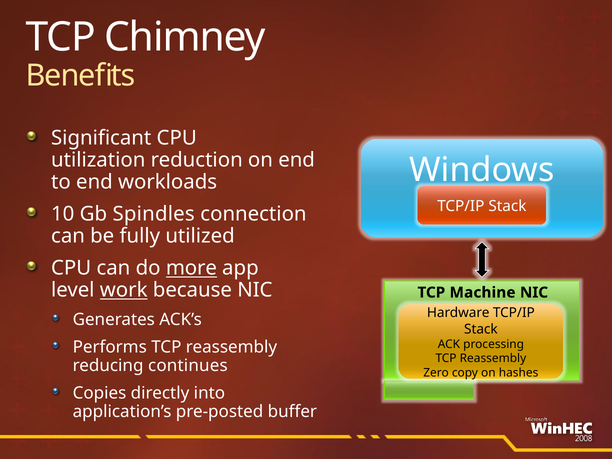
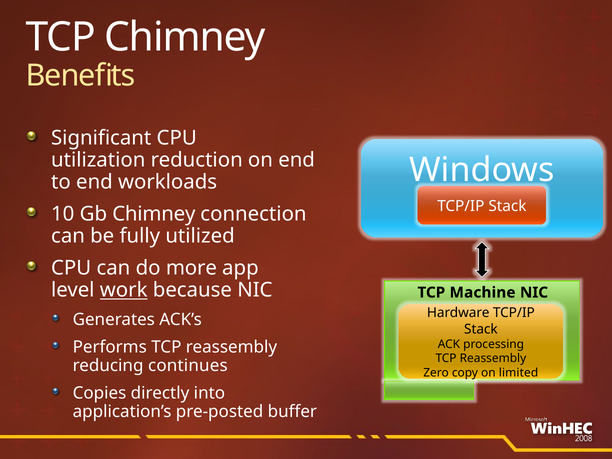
Gb Spindles: Spindles -> Chimney
more underline: present -> none
hashes: hashes -> limited
